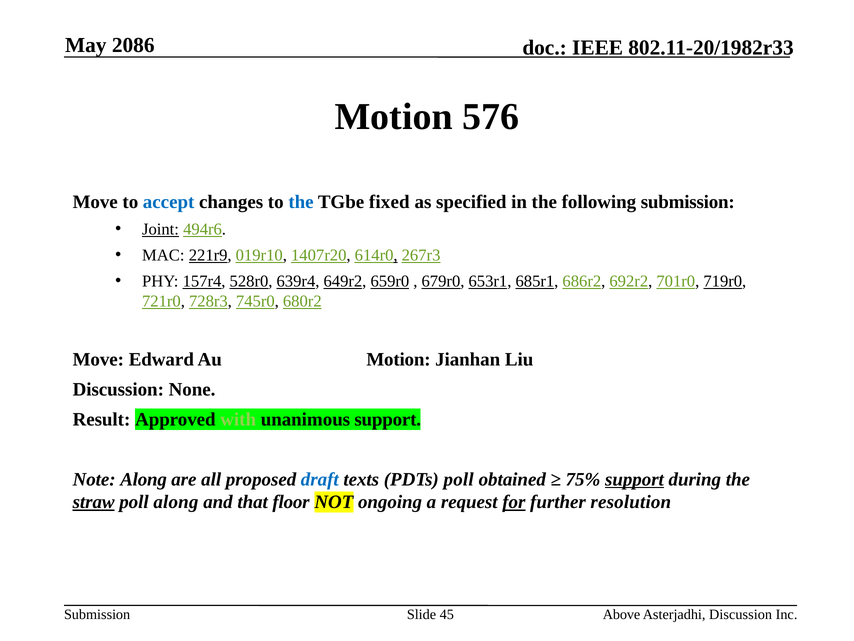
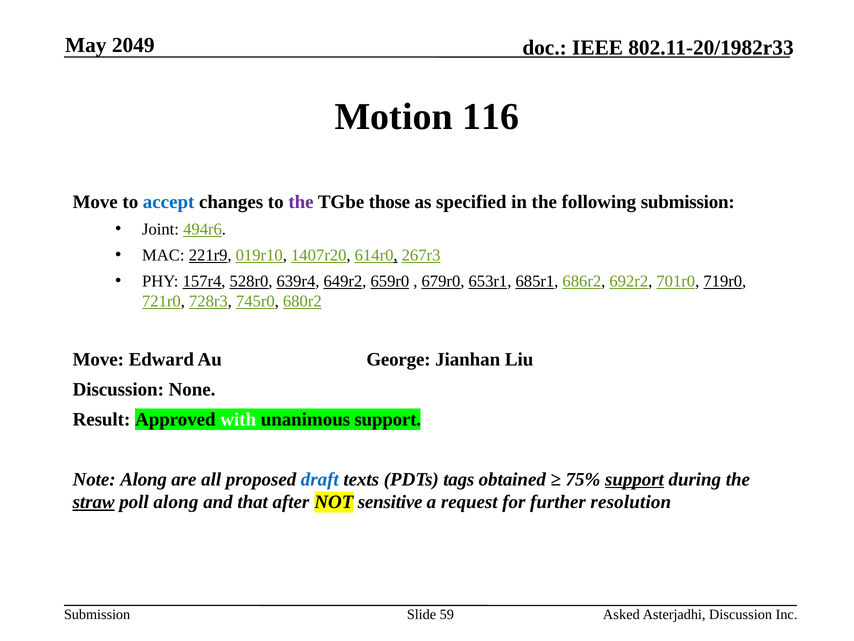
2086: 2086 -> 2049
576: 576 -> 116
the at (301, 202) colour: blue -> purple
fixed: fixed -> those
Joint underline: present -> none
Au Motion: Motion -> George
with colour: light green -> white
PDTs poll: poll -> tags
floor: floor -> after
ongoing: ongoing -> sensitive
for underline: present -> none
45: 45 -> 59
Above: Above -> Asked
